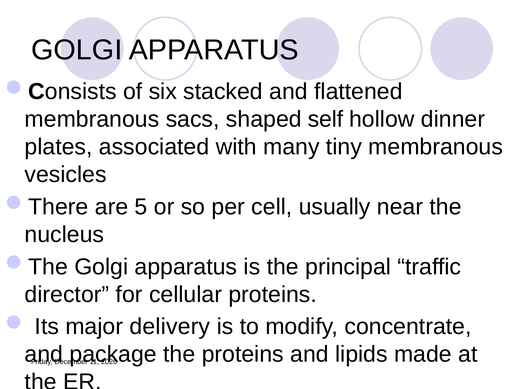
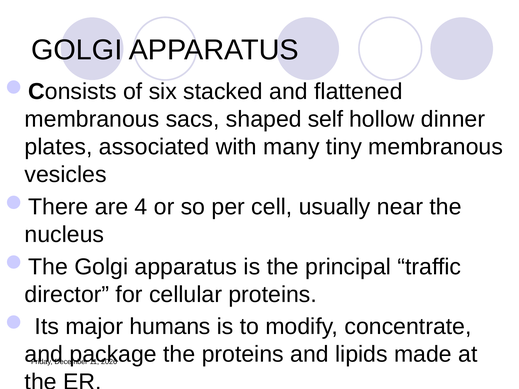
5: 5 -> 4
delivery: delivery -> humans
